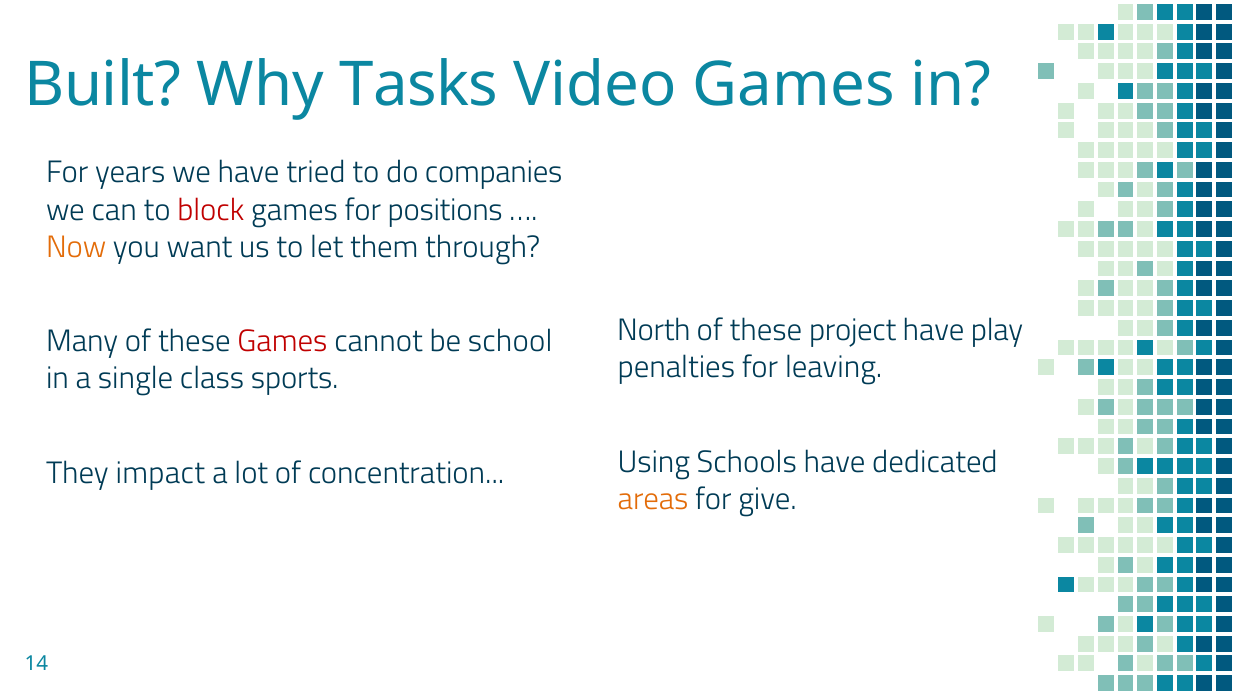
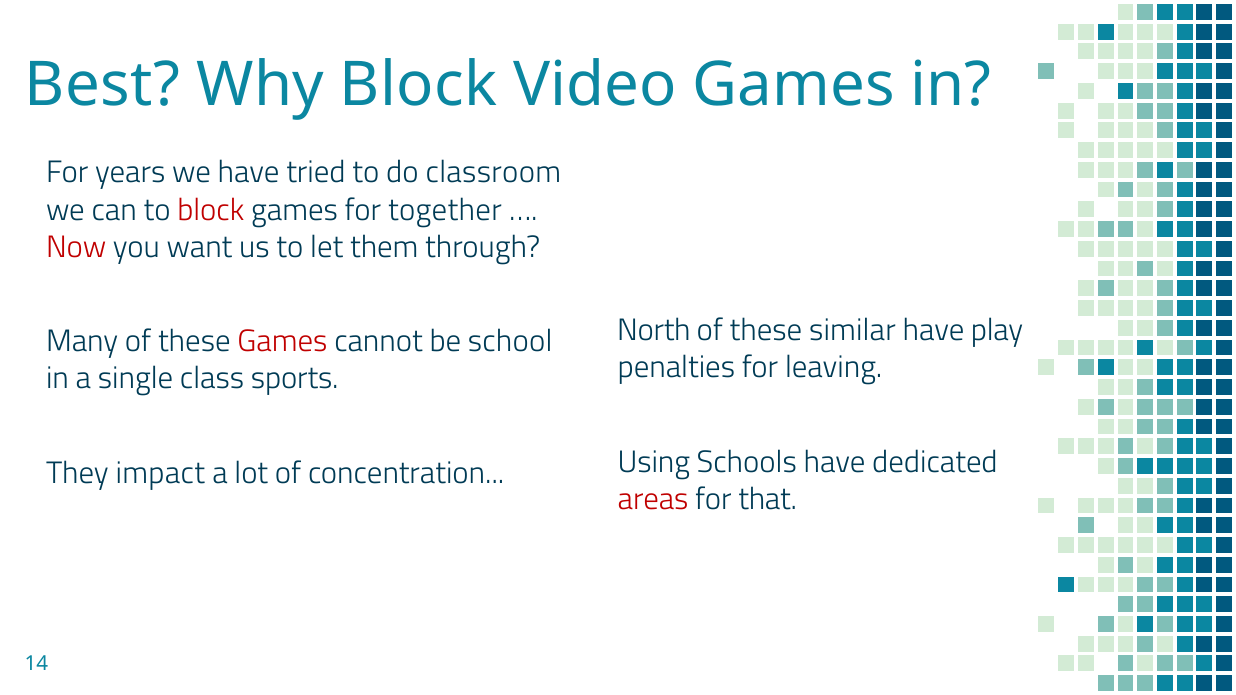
Built: Built -> Best
Why Tasks: Tasks -> Block
companies: companies -> classroom
positions: positions -> together
Now colour: orange -> red
project: project -> similar
areas colour: orange -> red
give: give -> that
